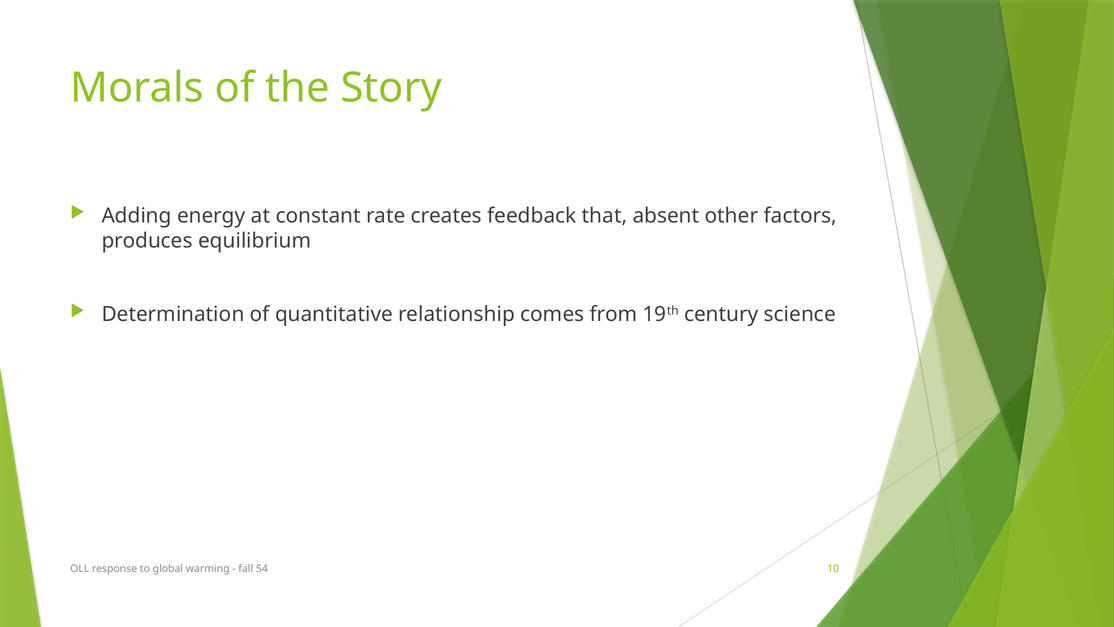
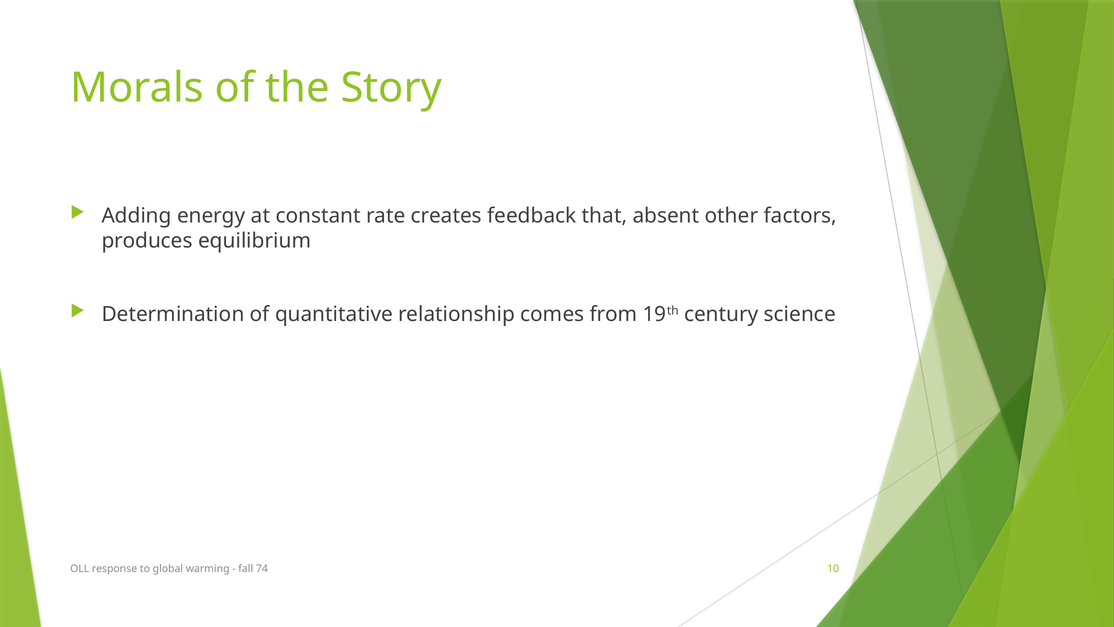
54: 54 -> 74
